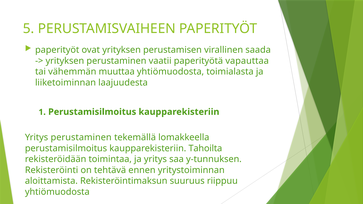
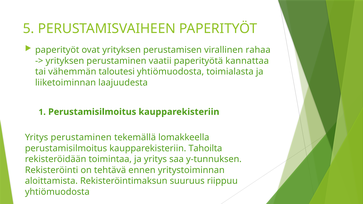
saada: saada -> rahaa
vapauttaa: vapauttaa -> kannattaa
muuttaa: muuttaa -> taloutesi
